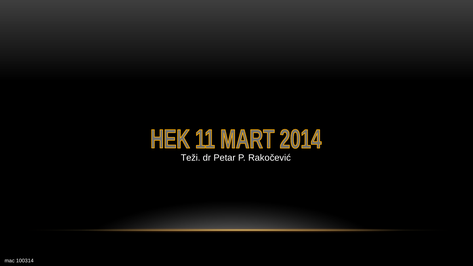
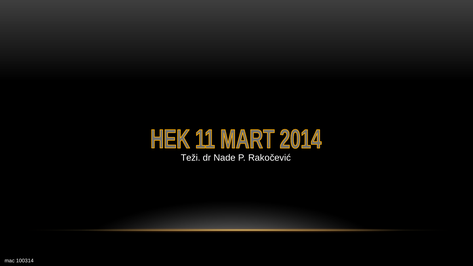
Petar: Petar -> Nade
